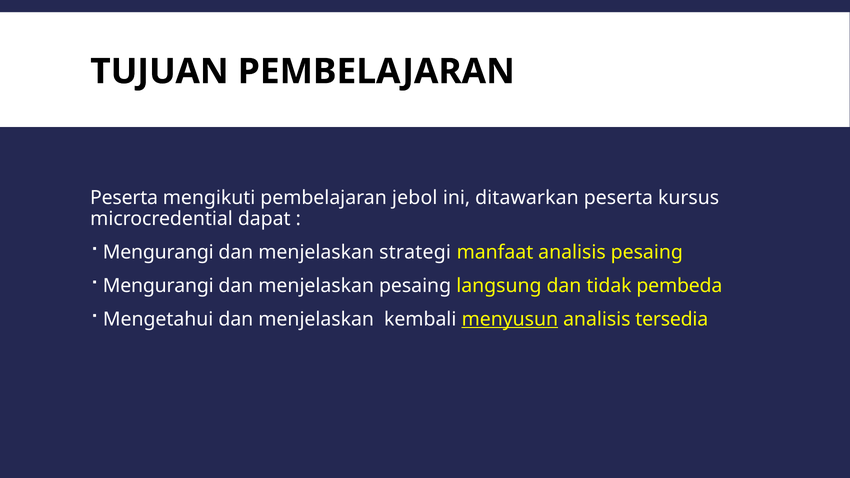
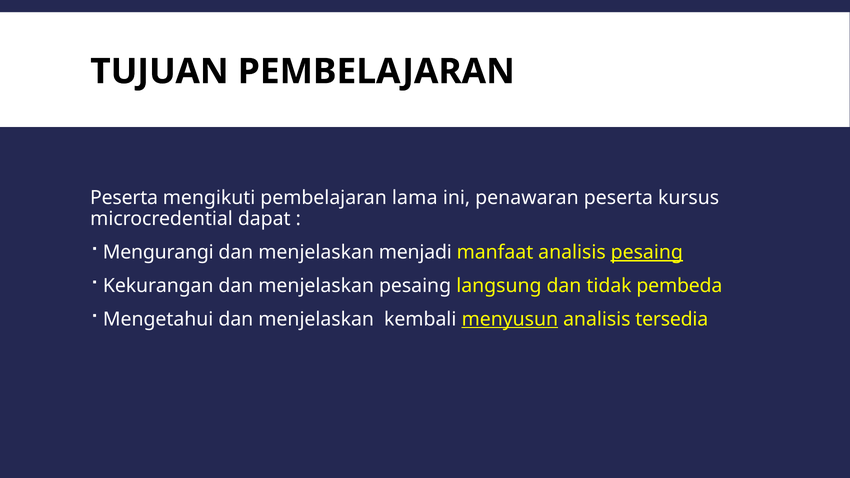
jebol: jebol -> lama
ditawarkan: ditawarkan -> penawaran
strategi: strategi -> menjadi
pesaing at (647, 252) underline: none -> present
Mengurangi at (158, 286): Mengurangi -> Kekurangan
